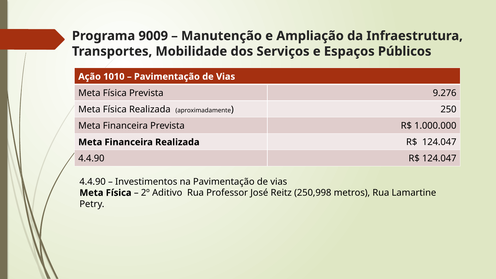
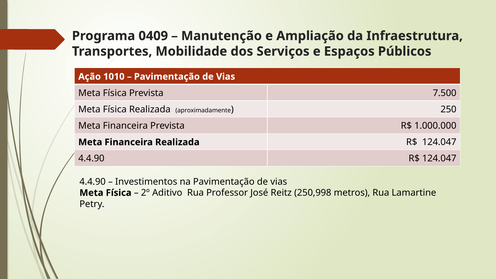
9009: 9009 -> 0409
9.276: 9.276 -> 7.500
